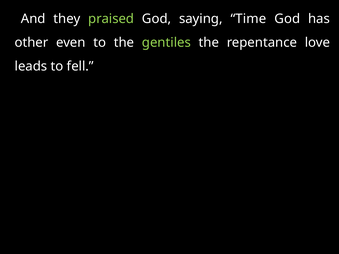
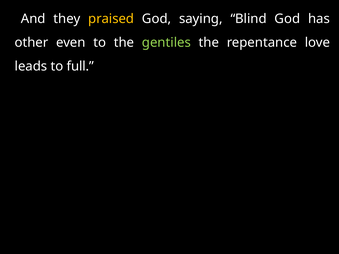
praised colour: light green -> yellow
Time: Time -> Blind
fell: fell -> full
